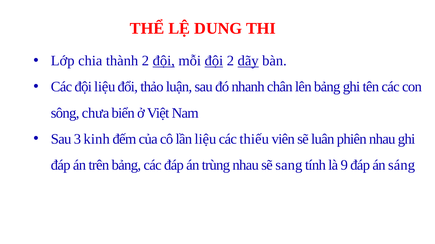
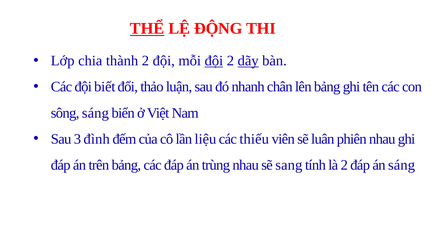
THỂ underline: none -> present
DUNG: DUNG -> ĐỘNG
đội at (164, 61) underline: present -> none
đội liệu: liệu -> biết
sông chưa: chưa -> sáng
kinh: kinh -> đình
là 9: 9 -> 2
